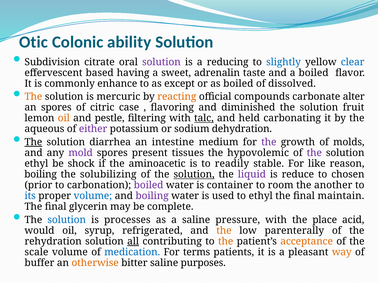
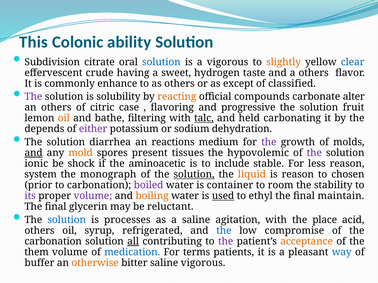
Otic: Otic -> This
solution at (161, 62) colour: purple -> blue
a reducing: reducing -> vigorous
slightly colour: blue -> orange
based: based -> crude
adrenalin: adrenalin -> hydrogen
a boiled: boiled -> others
as except: except -> others
as boiled: boiled -> except
dissolved: dissolved -> classified
The at (33, 97) colour: orange -> purple
mercuric: mercuric -> solubility
an spores: spores -> others
diminished: diminished -> progressive
pestle: pestle -> bathe
aqueous: aqueous -> depends
The at (33, 142) underline: present -> none
intestine: intestine -> reactions
and at (34, 153) underline: none -> present
mold colour: purple -> orange
ethyl at (36, 164): ethyl -> ionic
readily: readily -> include
like: like -> less
boiling at (41, 175): boiling -> system
solubilizing: solubilizing -> monograph
liquid colour: purple -> orange
is reduce: reduce -> reason
another: another -> stability
its colour: blue -> purple
volume at (93, 196) colour: blue -> purple
boiling at (152, 196) colour: purple -> orange
used underline: none -> present
complete: complete -> reluctant
pressure: pressure -> agitation
would at (39, 231): would -> others
the at (224, 231) colour: orange -> blue
parenterally: parenterally -> compromise
rehydration at (53, 242): rehydration -> carbonation
the at (226, 242) colour: orange -> purple
scale: scale -> them
way colour: orange -> blue
saline purposes: purposes -> vigorous
